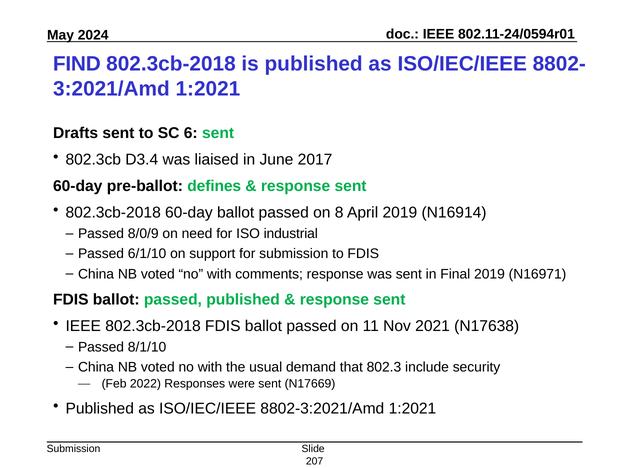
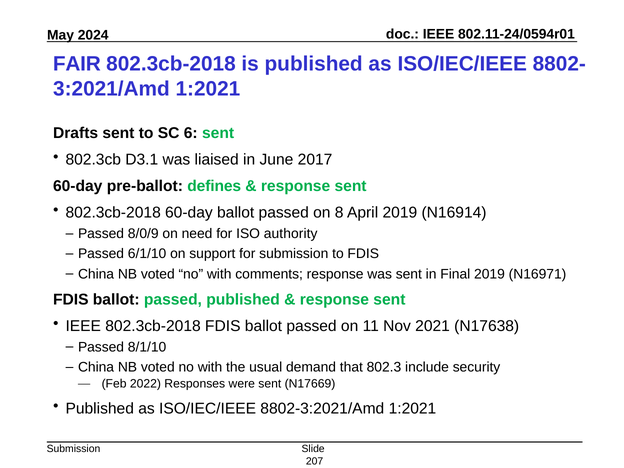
FIND: FIND -> FAIR
D3.4: D3.4 -> D3.1
industrial: industrial -> authority
